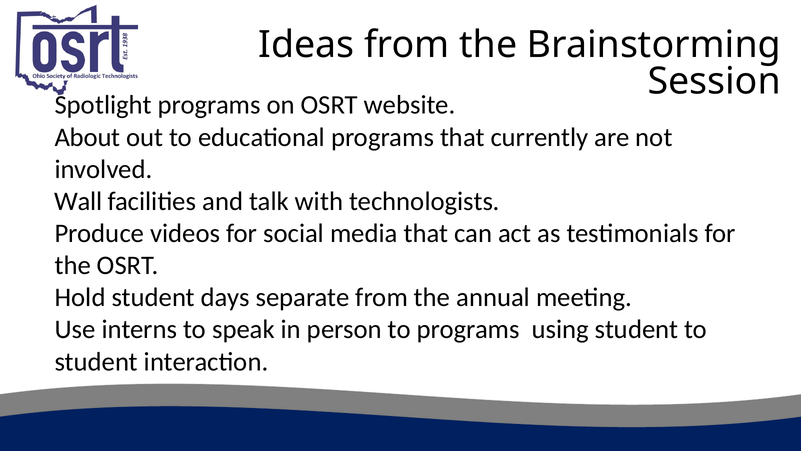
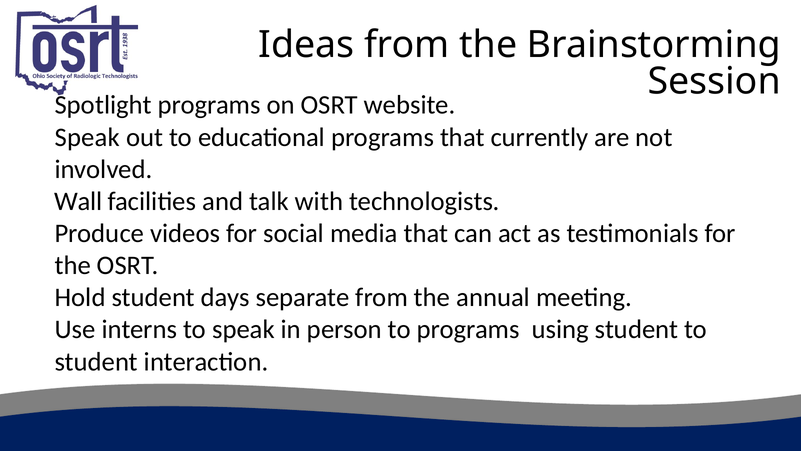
About at (88, 137): About -> Speak
